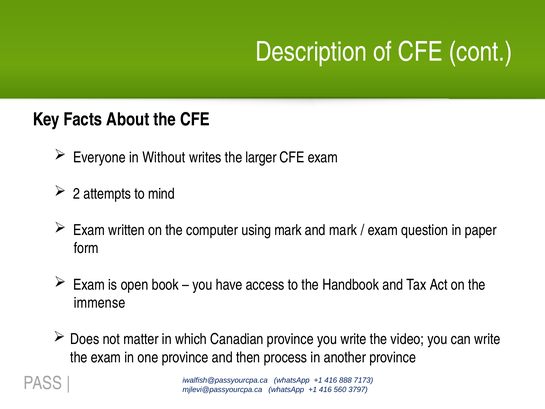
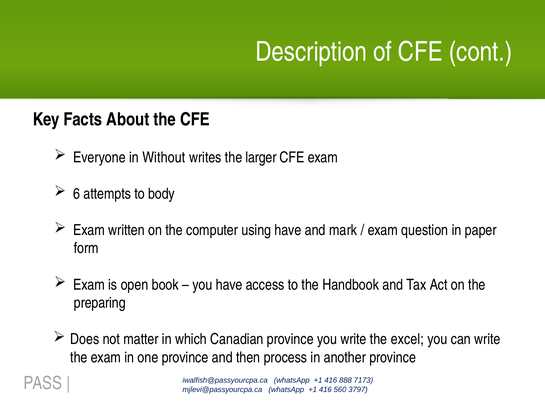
2: 2 -> 6
mind: mind -> body
using mark: mark -> have
immense: immense -> preparing
video: video -> excel
